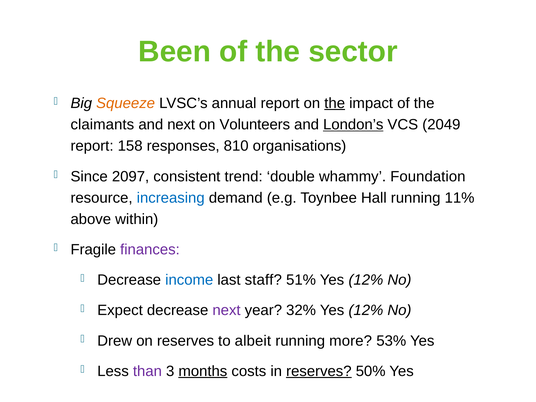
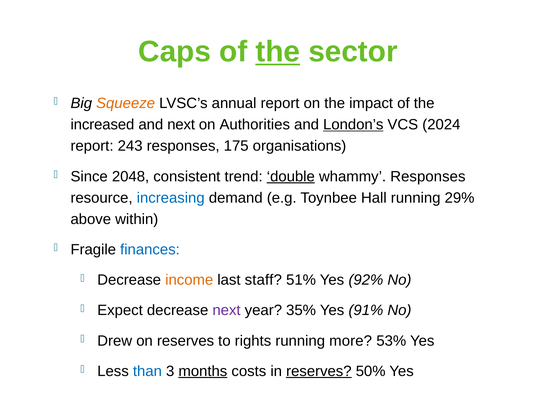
Been: Been -> Caps
the at (278, 52) underline: none -> present
the at (335, 103) underline: present -> none
claimants: claimants -> increased
Volunteers: Volunteers -> Authorities
2049: 2049 -> 2024
158: 158 -> 243
810: 810 -> 175
2097: 2097 -> 2048
double underline: none -> present
whammy Foundation: Foundation -> Responses
11%: 11% -> 29%
finances colour: purple -> blue
income colour: blue -> orange
51% Yes 12%: 12% -> 92%
32%: 32% -> 35%
12% at (366, 310): 12% -> 91%
albeit: albeit -> rights
than colour: purple -> blue
